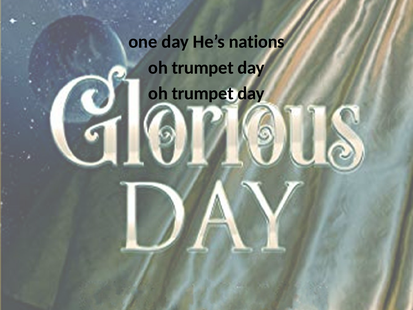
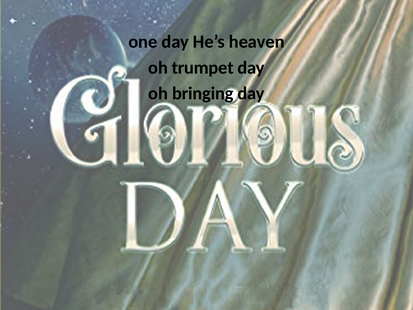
nations: nations -> heaven
trumpet at (203, 93): trumpet -> bringing
